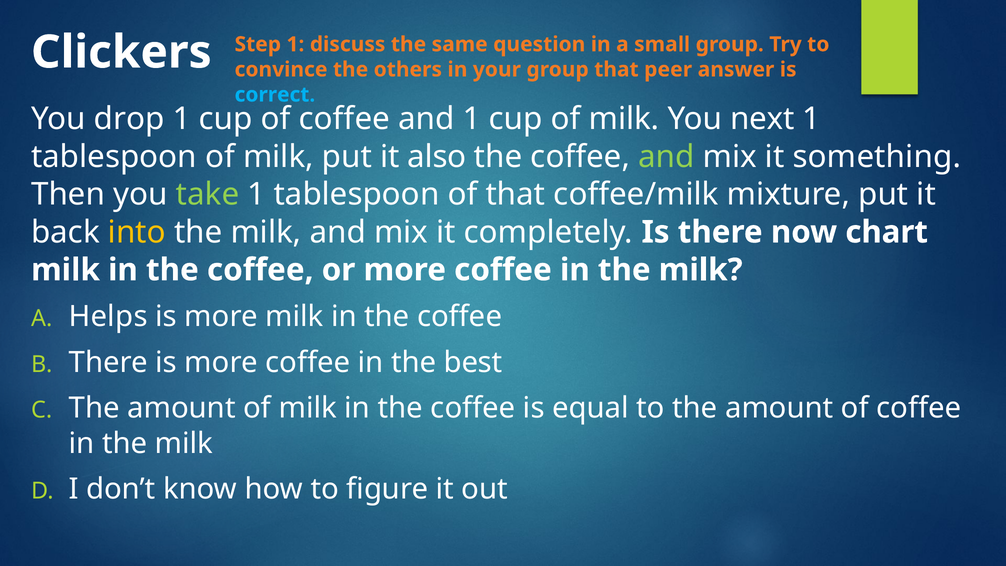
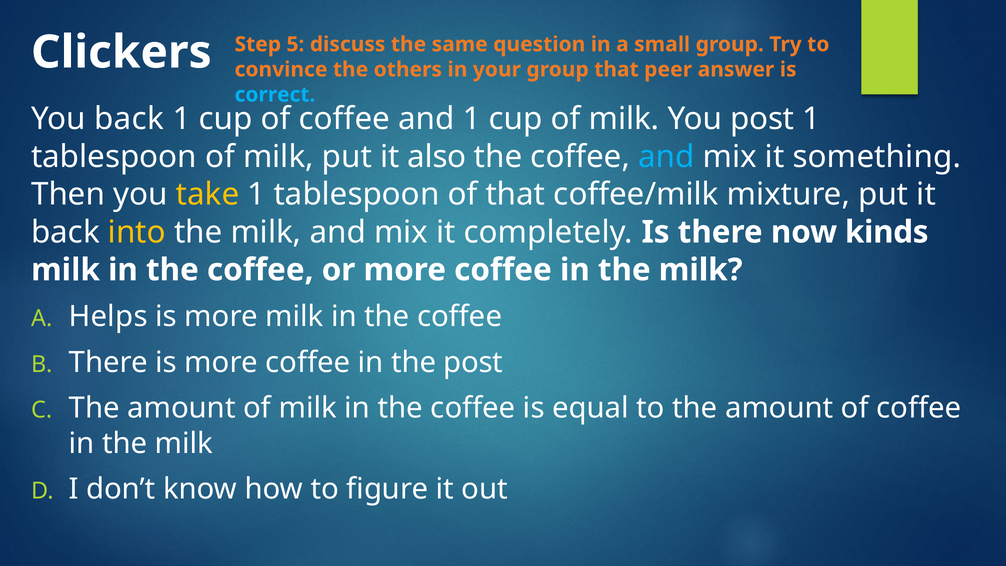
Step 1: 1 -> 5
You drop: drop -> back
You next: next -> post
and at (666, 157) colour: light green -> light blue
take colour: light green -> yellow
chart: chart -> kinds
the best: best -> post
